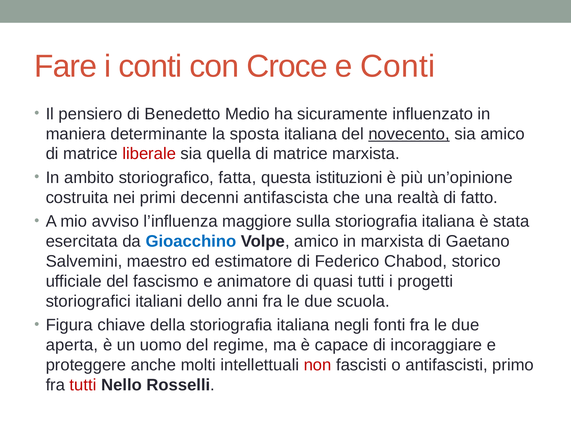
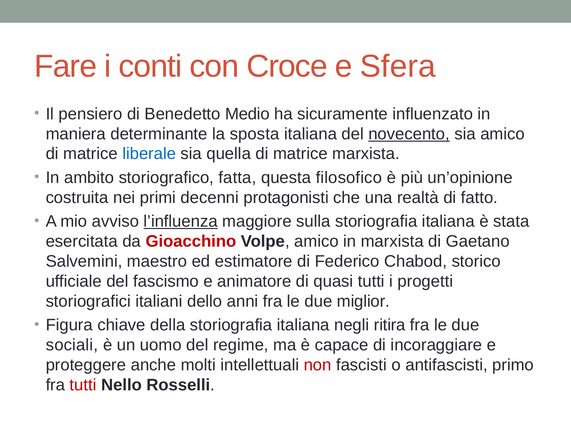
e Conti: Conti -> Sfera
liberale colour: red -> blue
istituzioni: istituzioni -> filosofico
antifascista: antifascista -> protagonisti
l’influenza underline: none -> present
Gioacchino colour: blue -> red
scuola: scuola -> miglior
fonti: fonti -> ritira
aperta: aperta -> sociali
